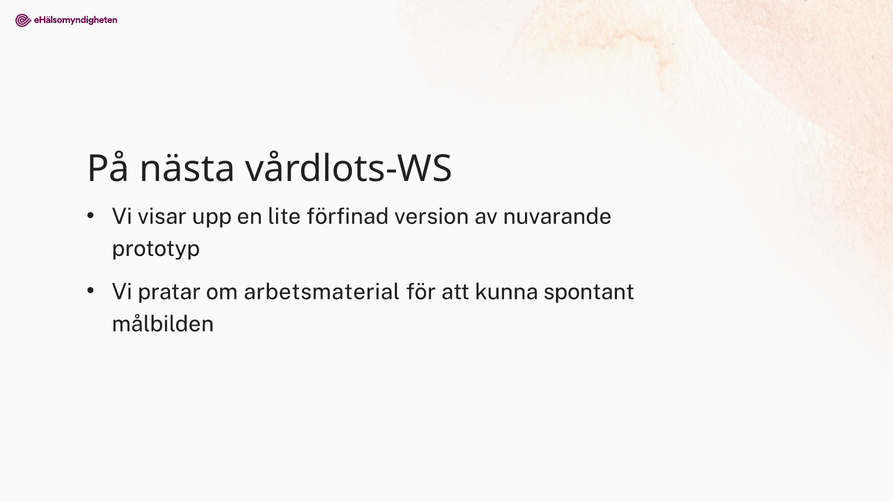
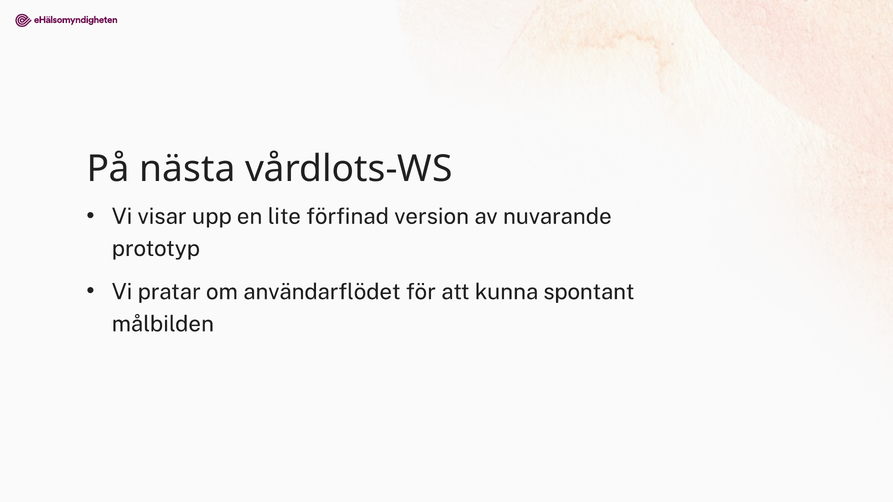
arbetsmaterial: arbetsmaterial -> användarflödet
